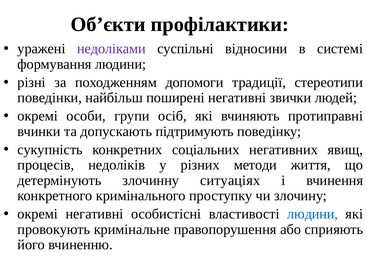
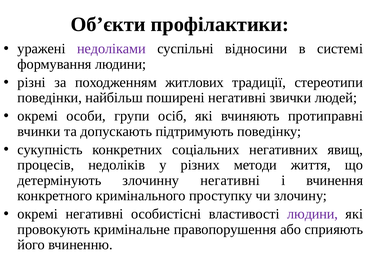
допомоги: допомоги -> житлових
злочинну ситуаціях: ситуаціях -> негативні
людини at (313, 214) colour: blue -> purple
